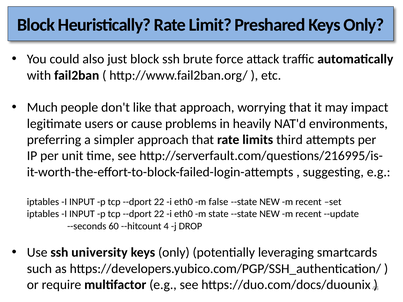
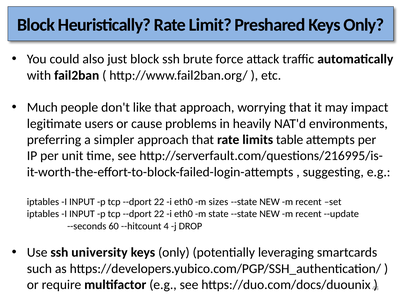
third: third -> table
false: false -> sizes
